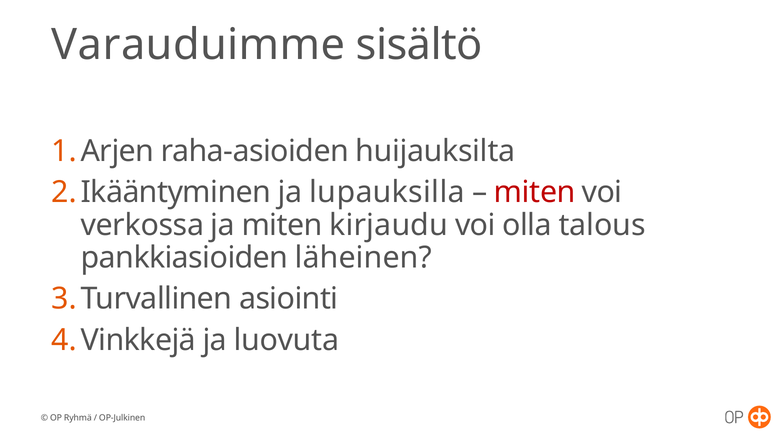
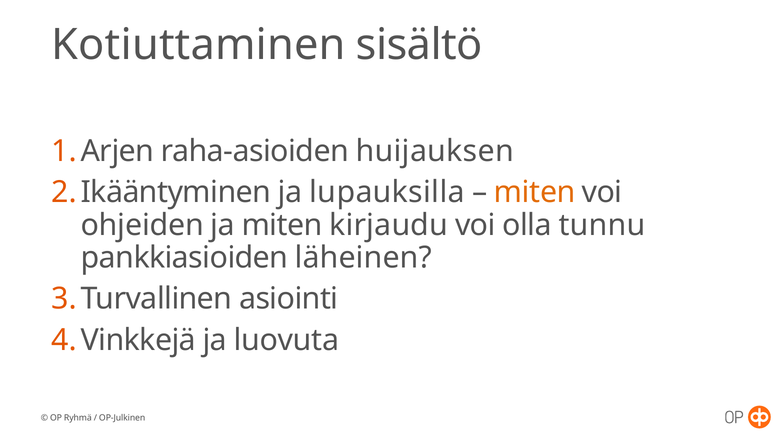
Varauduimme: Varauduimme -> Kotiuttaminen
huijauksilta: huijauksilta -> huijauksen
miten at (535, 192) colour: red -> orange
verkossa: verkossa -> ohjeiden
talous: talous -> tunnu
